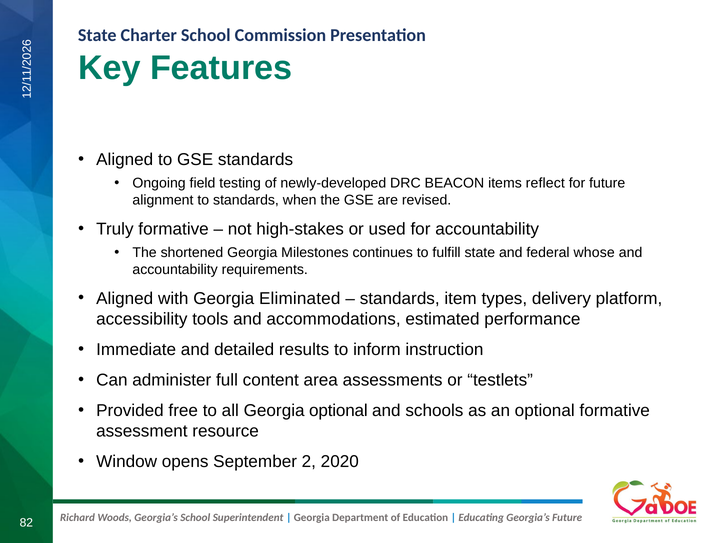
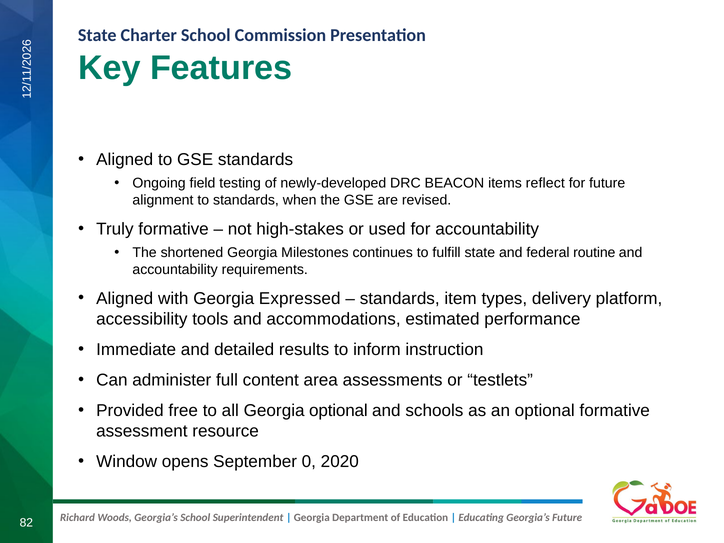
whose: whose -> routine
Eliminated: Eliminated -> Expressed
September 2: 2 -> 0
